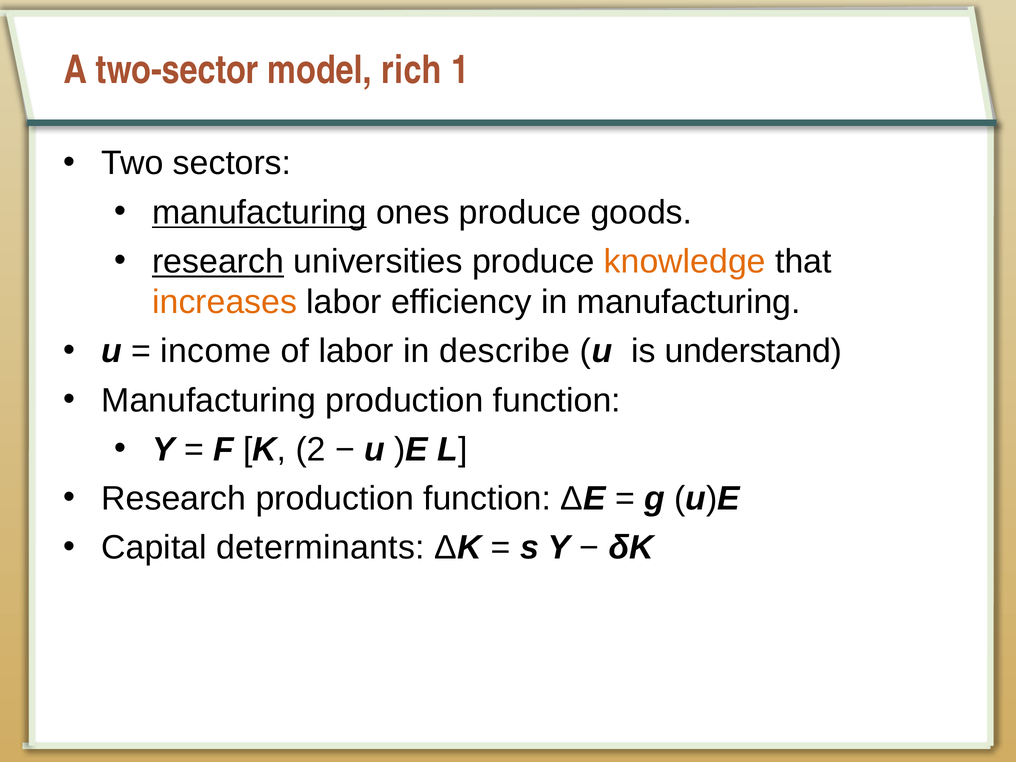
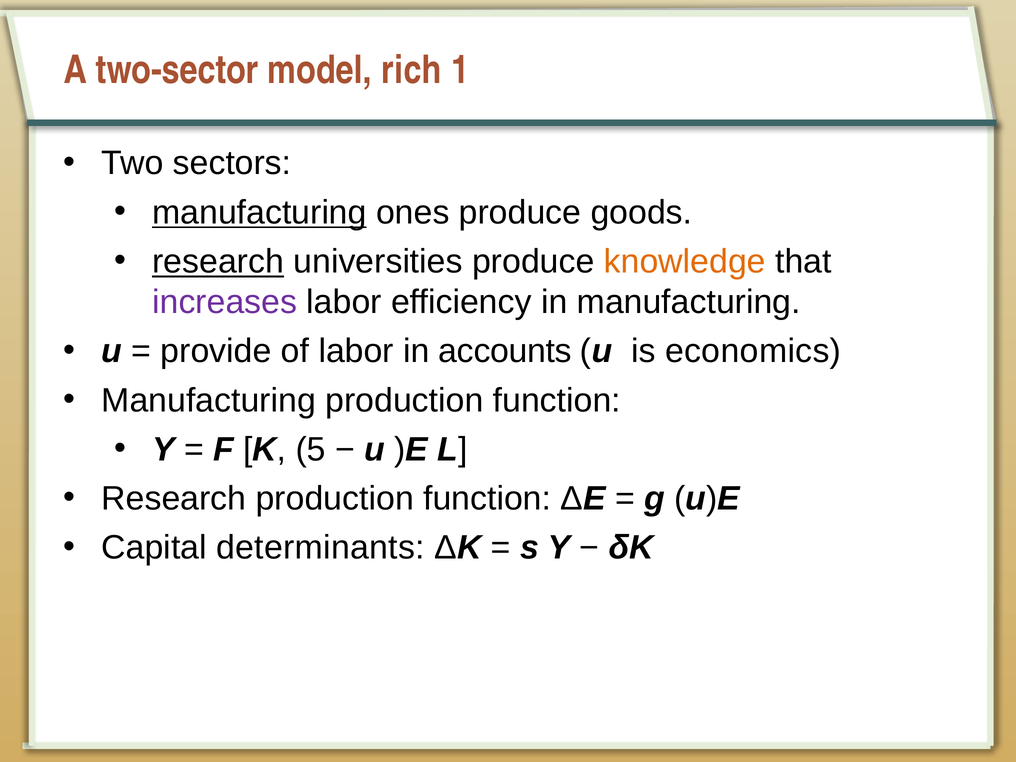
increases colour: orange -> purple
income: income -> provide
describe: describe -> accounts
understand: understand -> economics
2: 2 -> 5
